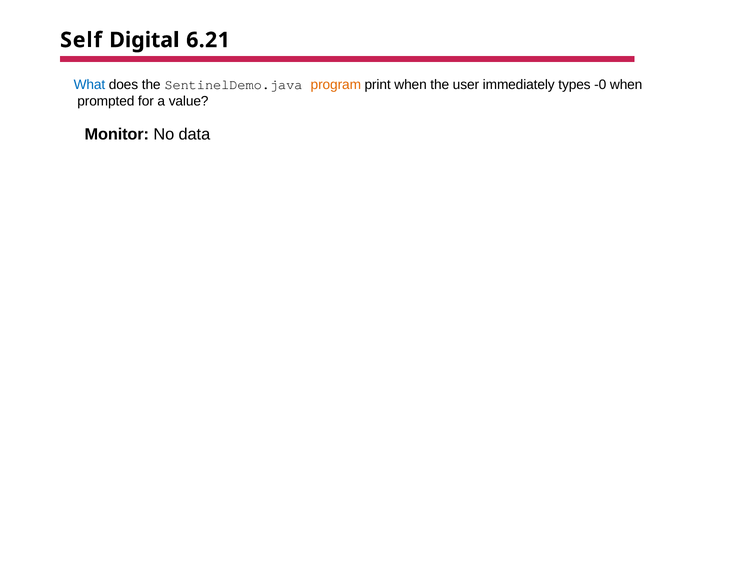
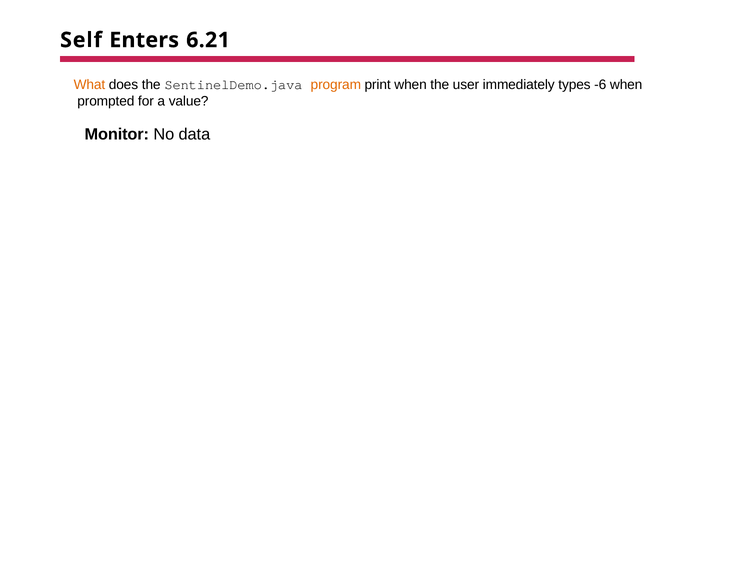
Digital: Digital -> Enters
What colour: blue -> orange
-0: -0 -> -6
